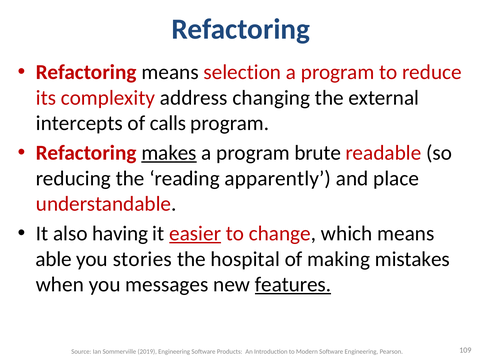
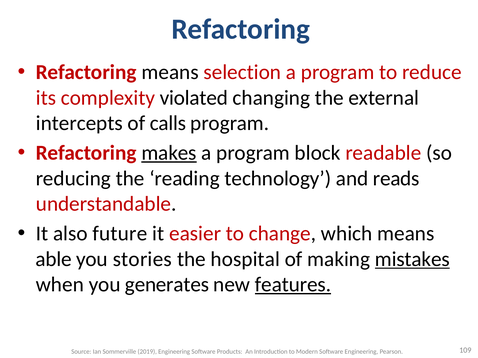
address: address -> violated
brute: brute -> block
apparently: apparently -> technology
place: place -> reads
having: having -> future
easier underline: present -> none
mistakes underline: none -> present
messages: messages -> generates
